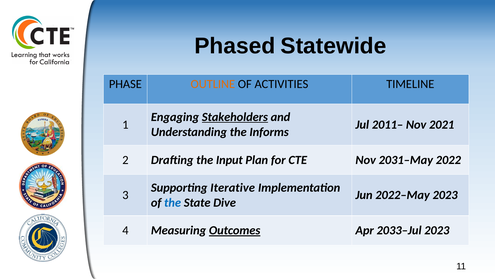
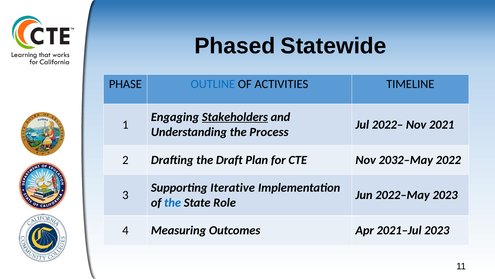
OUTLINE colour: orange -> blue
2011–: 2011– -> 2022–
Informs: Informs -> Process
Input: Input -> Draft
2031–May: 2031–May -> 2032–May
Dive: Dive -> Role
Outcomes underline: present -> none
2033–Jul: 2033–Jul -> 2021–Jul
